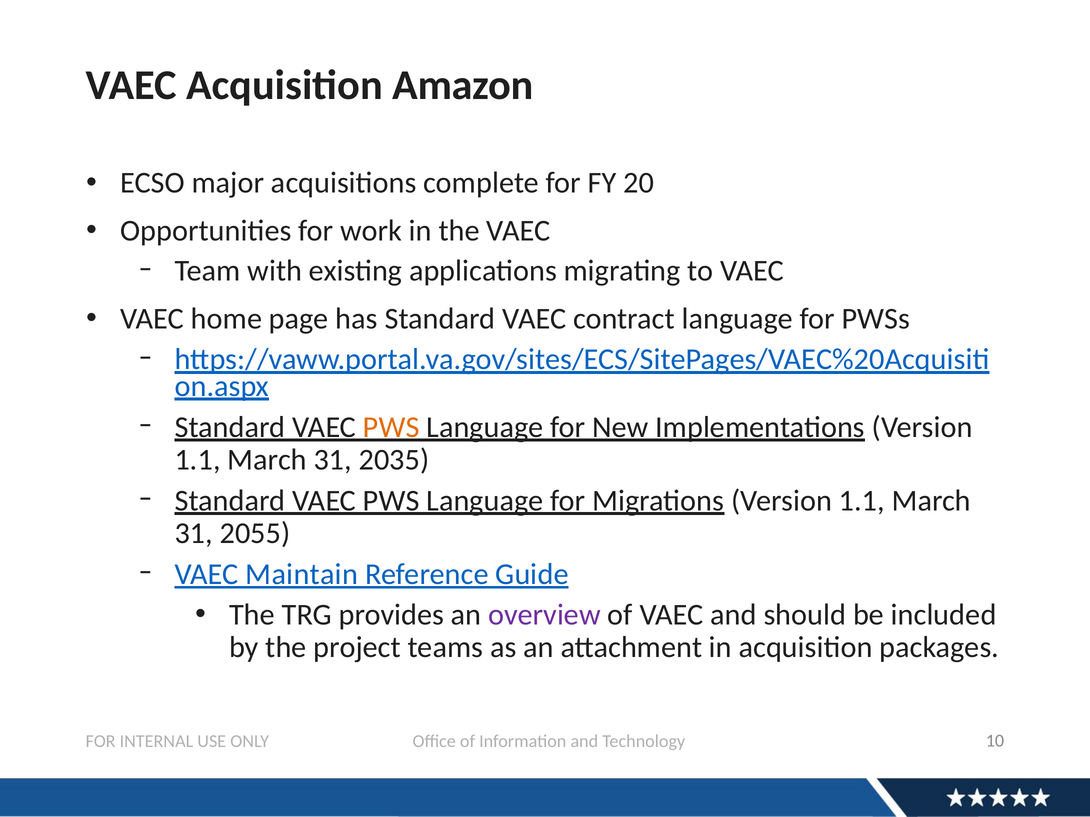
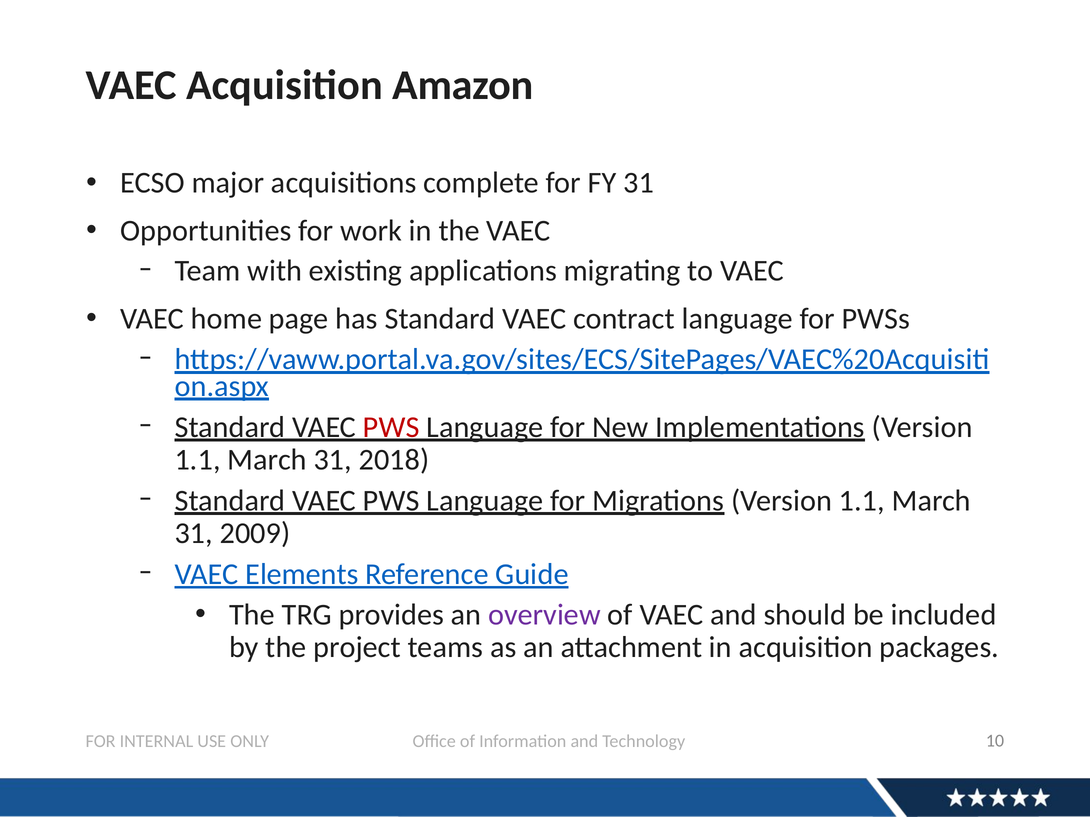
FY 20: 20 -> 31
PWS at (391, 427) colour: orange -> red
2035: 2035 -> 2018
2055: 2055 -> 2009
Maintain: Maintain -> Elements
